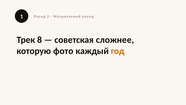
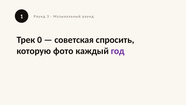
8: 8 -> 0
сложнее: сложнее -> спросить
год colour: orange -> purple
